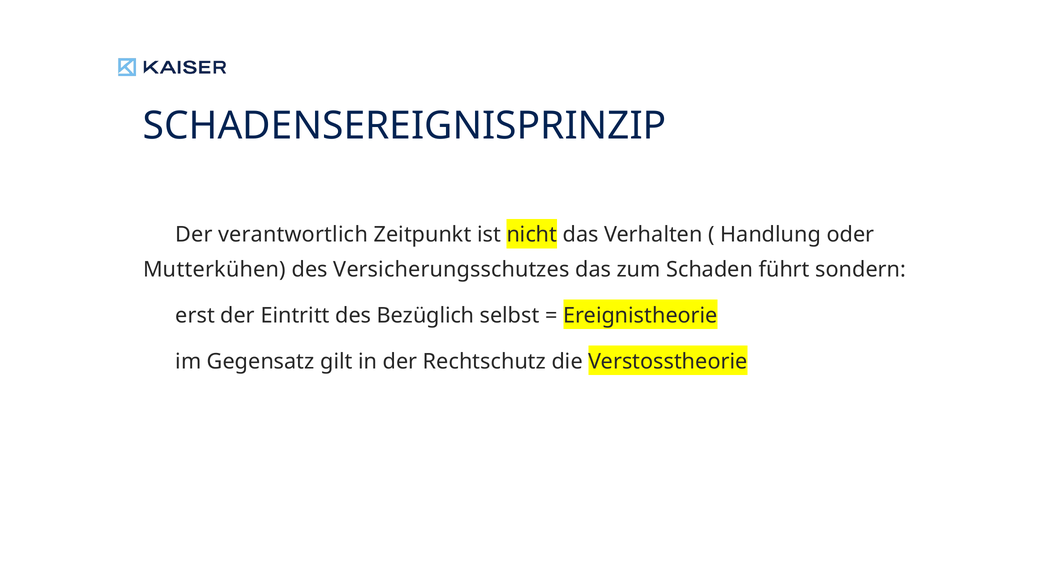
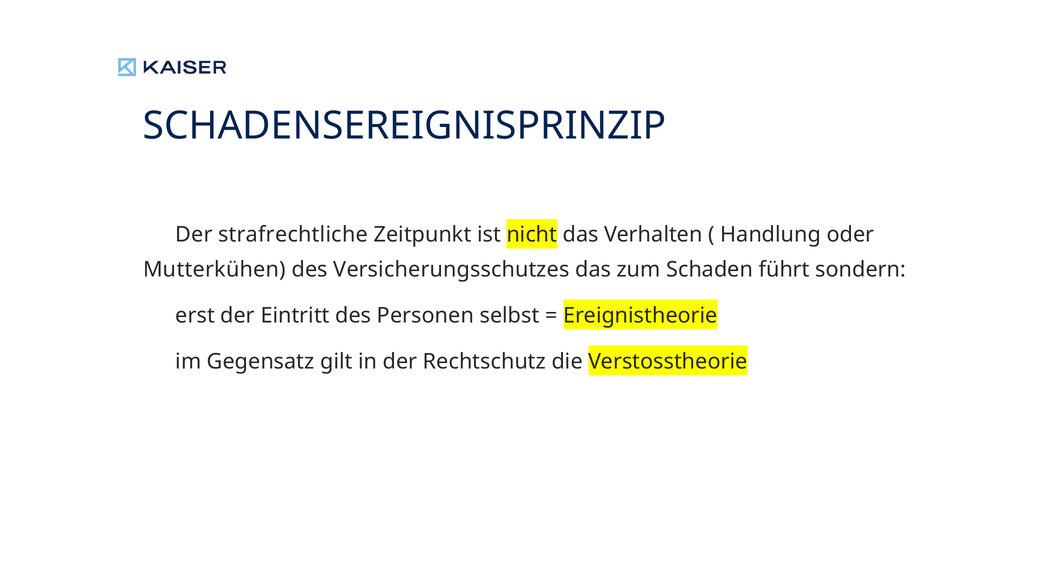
verantwortlich: verantwortlich -> strafrechtliche
Bezüglich: Bezüglich -> Personen
